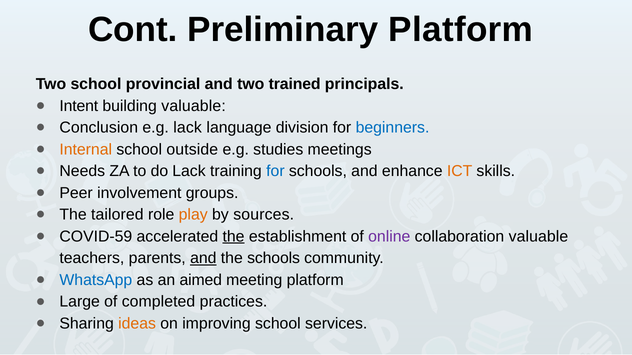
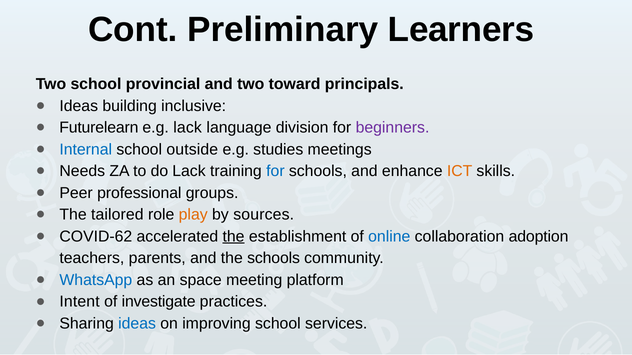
Preliminary Platform: Platform -> Learners
trained: trained -> toward
Intent at (79, 106): Intent -> Ideas
building valuable: valuable -> inclusive
Conclusion: Conclusion -> Futurelearn
beginners colour: blue -> purple
Internal colour: orange -> blue
involvement: involvement -> professional
COVID-59: COVID-59 -> COVID-62
online colour: purple -> blue
collaboration valuable: valuable -> adoption
and at (203, 259) underline: present -> none
aimed: aimed -> space
Large: Large -> Intent
completed: completed -> investigate
ideas at (137, 324) colour: orange -> blue
